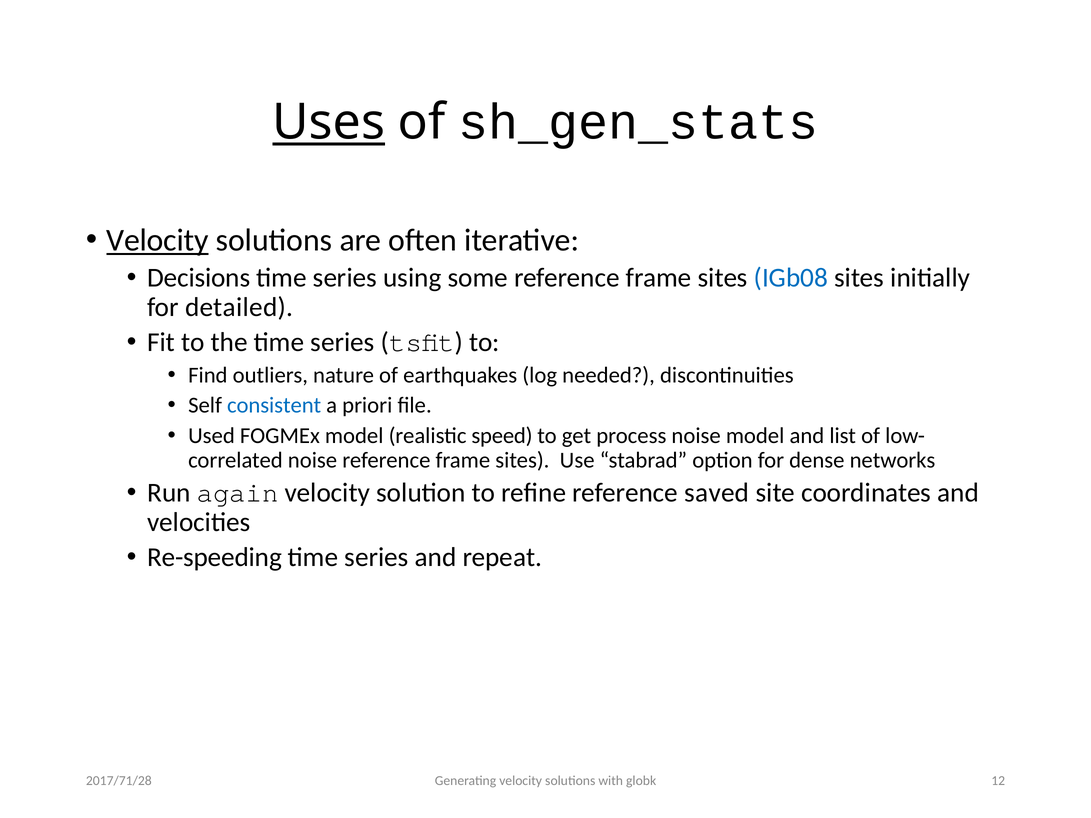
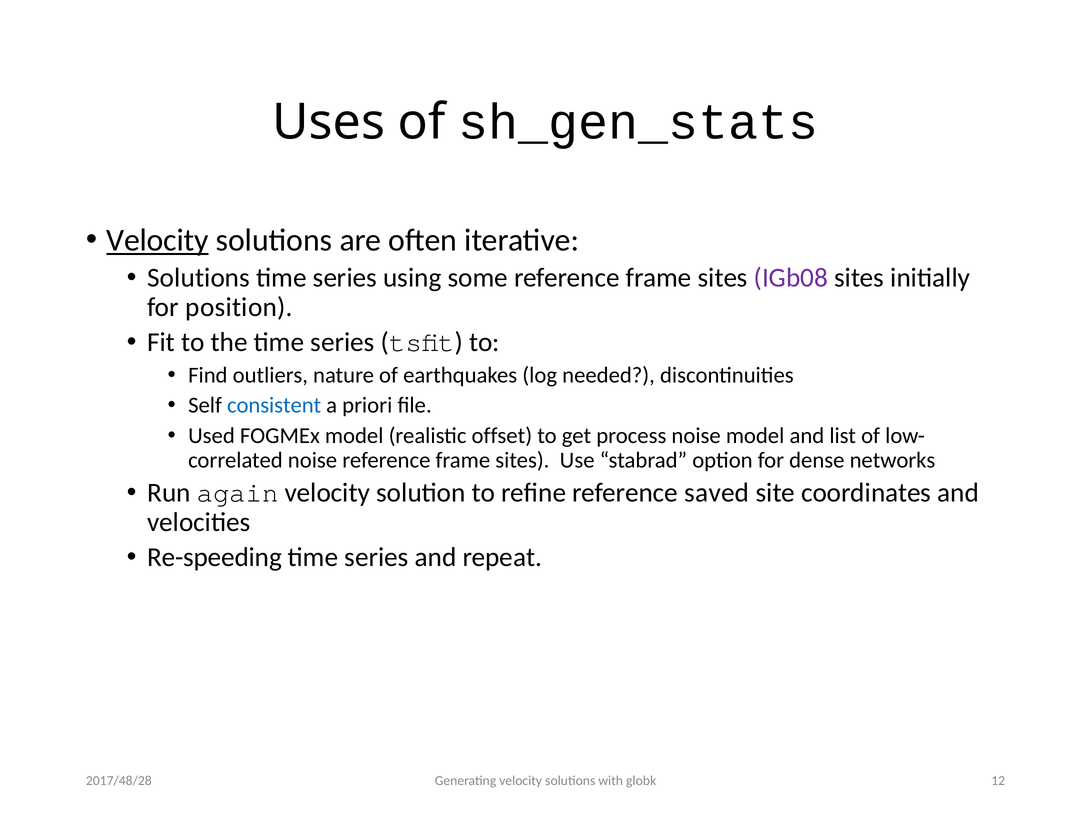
Uses underline: present -> none
Decisions at (199, 278): Decisions -> Solutions
IGb08 colour: blue -> purple
detailed: detailed -> position
speed: speed -> offset
2017/71/28: 2017/71/28 -> 2017/48/28
